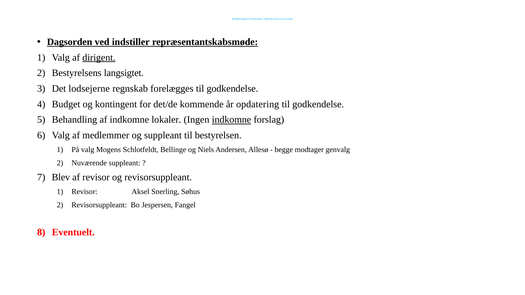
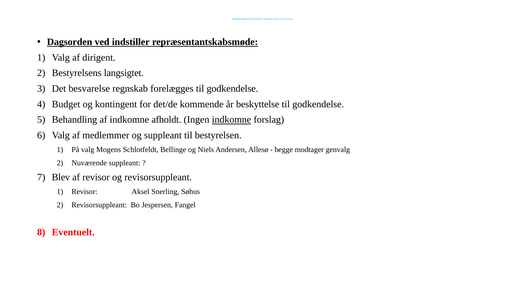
dirigent underline: present -> none
lodsejerne: lodsejerne -> besvarelse
opdatering: opdatering -> beskyttelse
lokaler: lokaler -> afholdt
